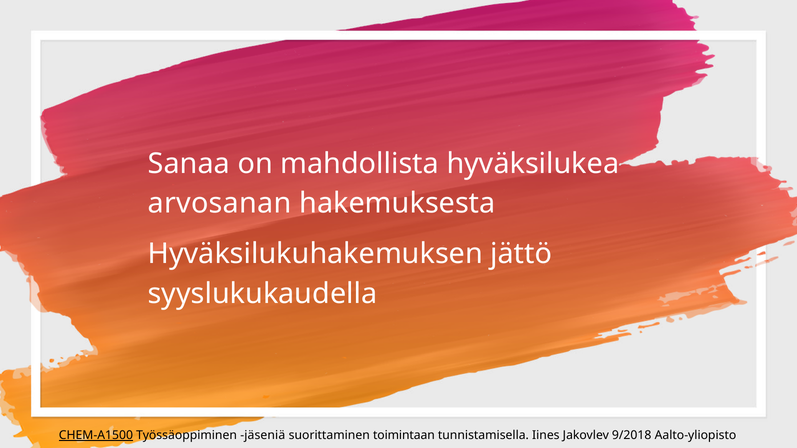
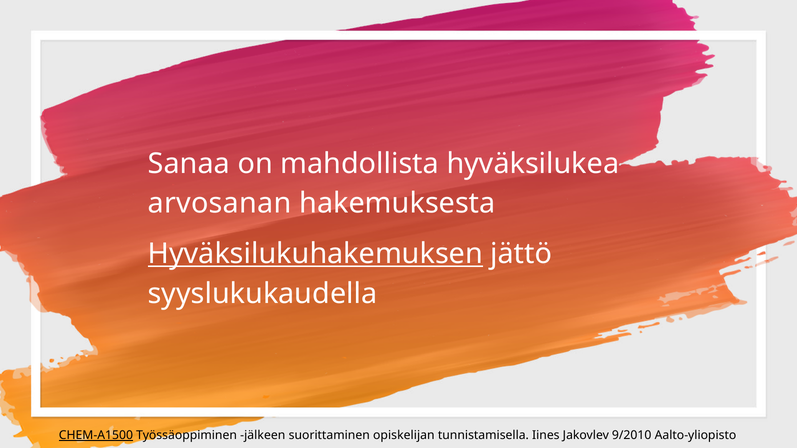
Hyväksilukuhakemuksen underline: none -> present
jäseniä: jäseniä -> jälkeen
toimintaan: toimintaan -> opiskelijan
9/2018: 9/2018 -> 9/2010
